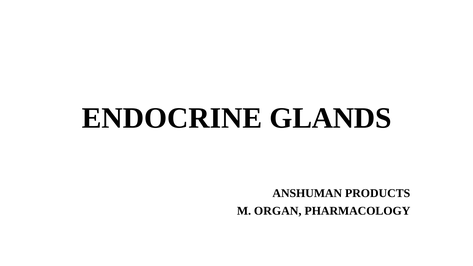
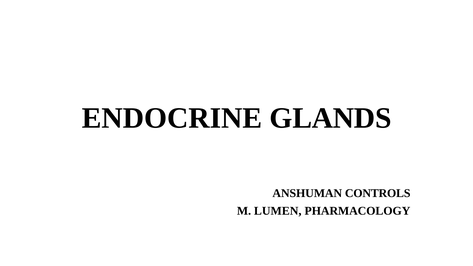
PRODUCTS: PRODUCTS -> CONTROLS
ORGAN: ORGAN -> LUMEN
